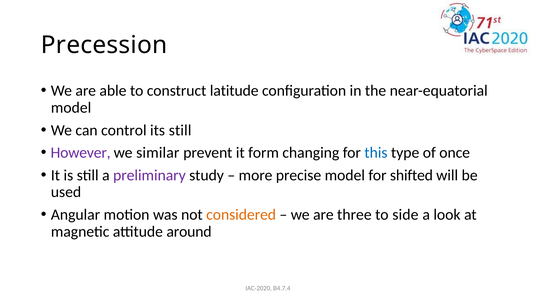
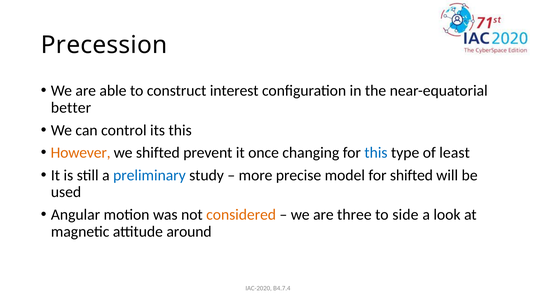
latitude: latitude -> interest
model at (71, 108): model -> better
its still: still -> this
However colour: purple -> orange
we similar: similar -> shifted
form: form -> once
once: once -> least
preliminary colour: purple -> blue
